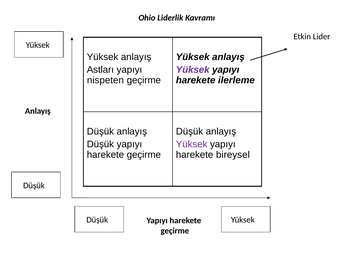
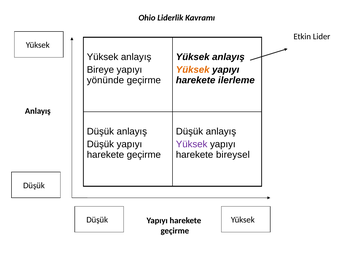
Astları: Astları -> Bireye
Yüksek at (193, 70) colour: purple -> orange
nispeten: nispeten -> yönünde
